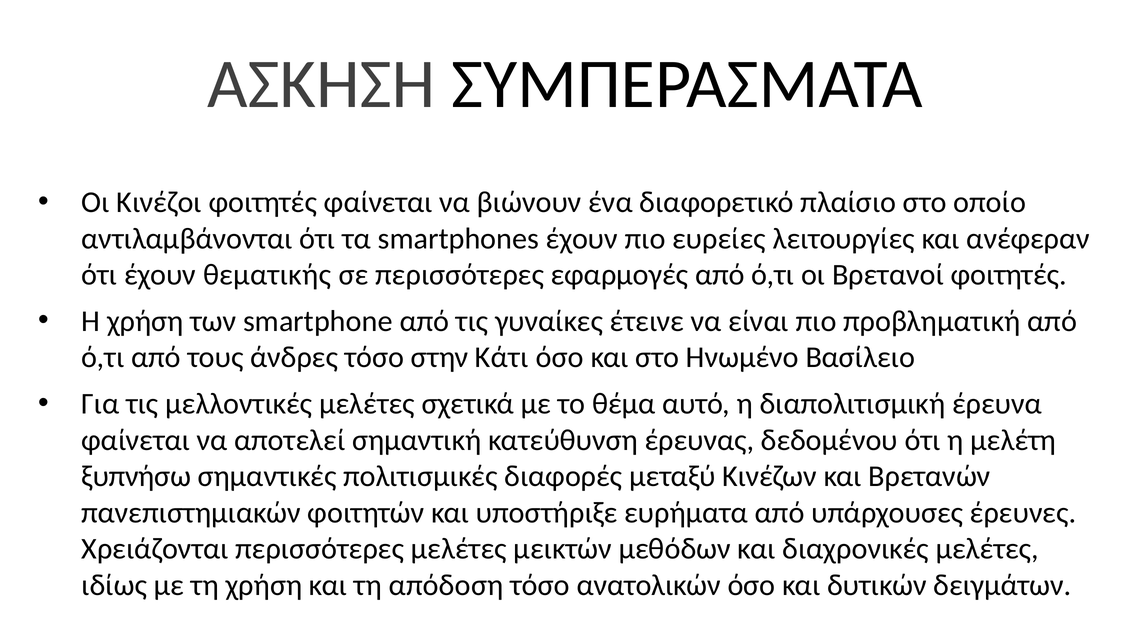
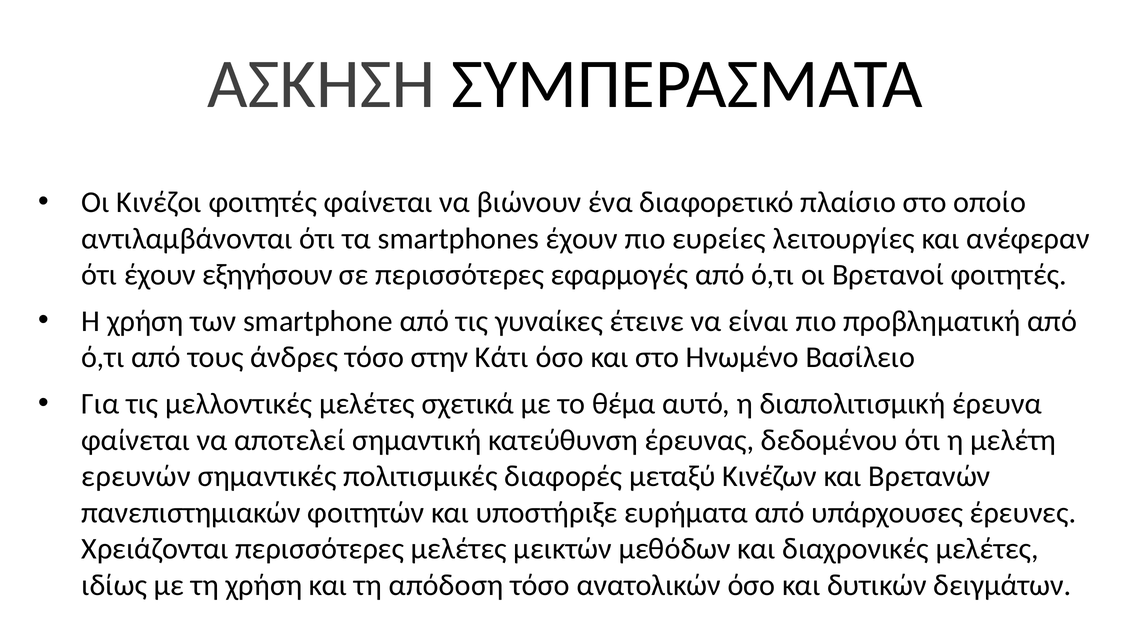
θεματικής: θεματικής -> εξηγήσουν
ξυπνήσω: ξυπνήσω -> ερευνών
